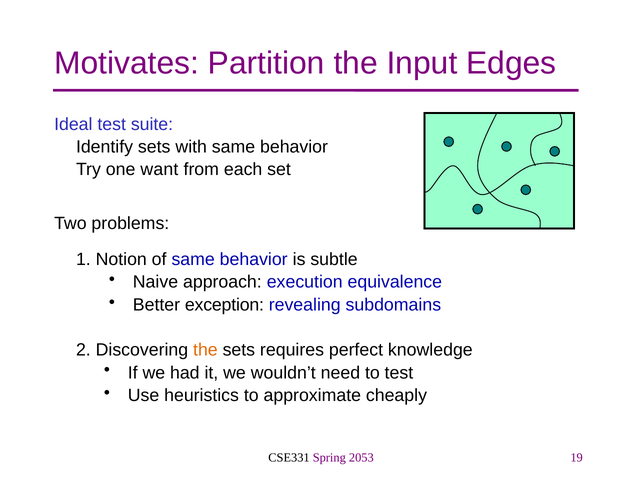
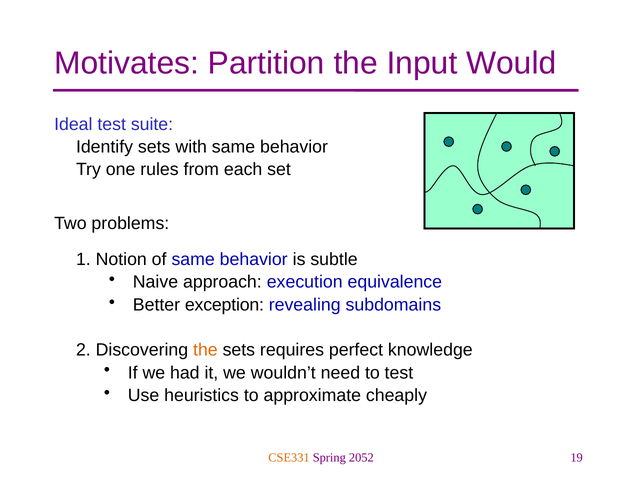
Edges: Edges -> Would
want: want -> rules
CSE331 colour: black -> orange
2053: 2053 -> 2052
